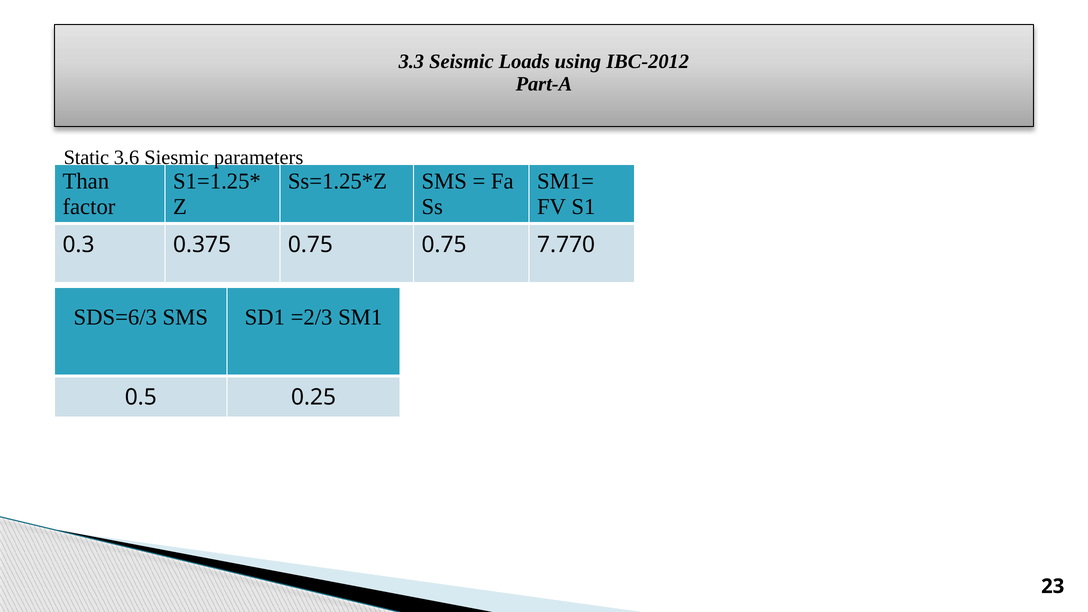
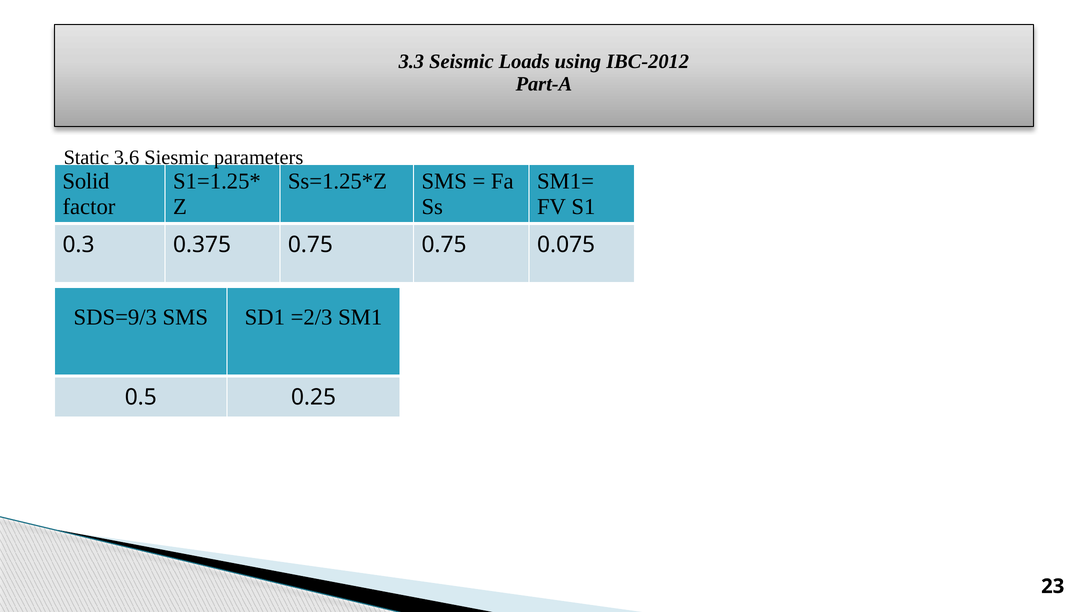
Than: Than -> Solid
7.770: 7.770 -> 0.075
SDS=6/3: SDS=6/3 -> SDS=9/3
